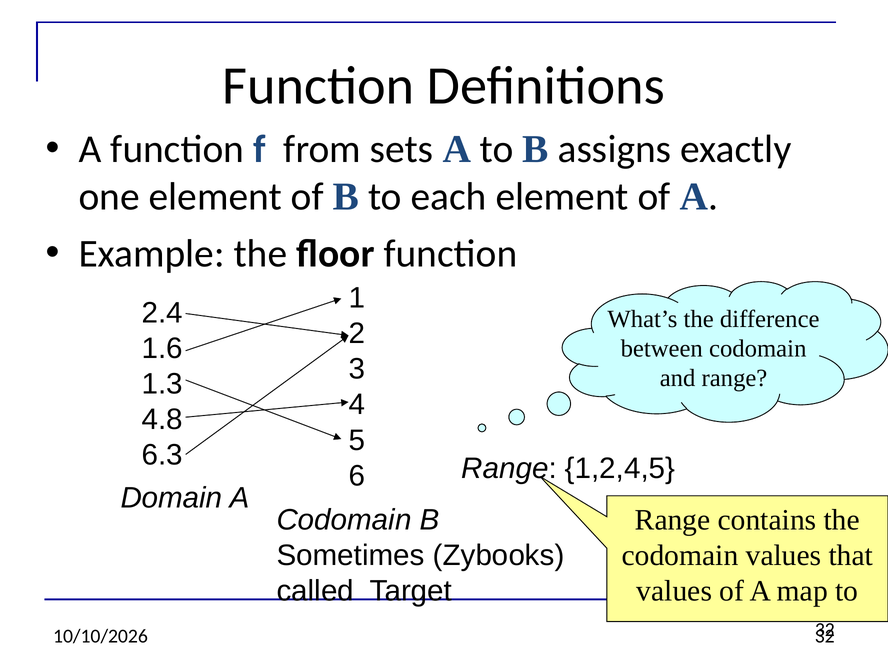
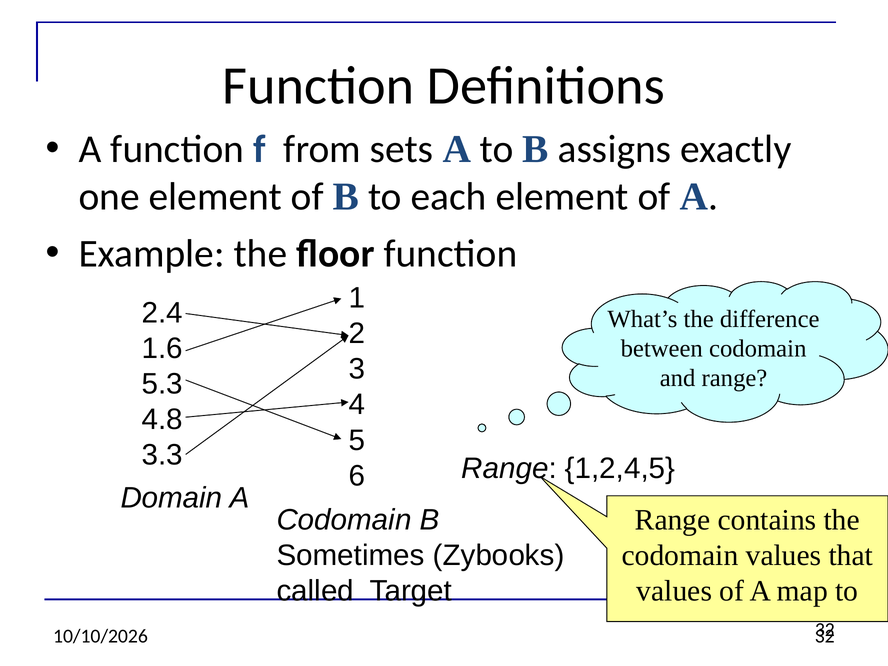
1.3: 1.3 -> 5.3
6.3: 6.3 -> 3.3
